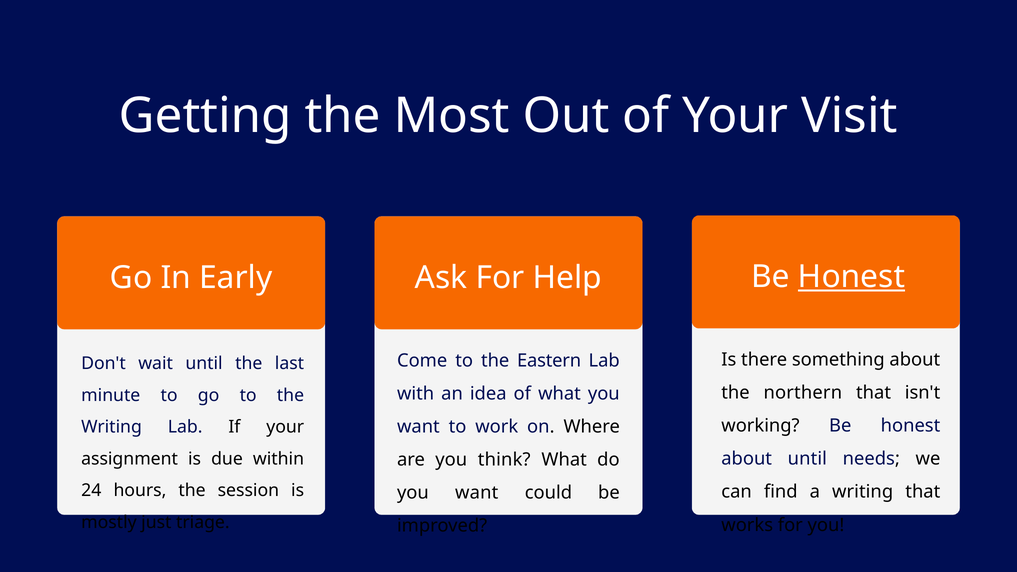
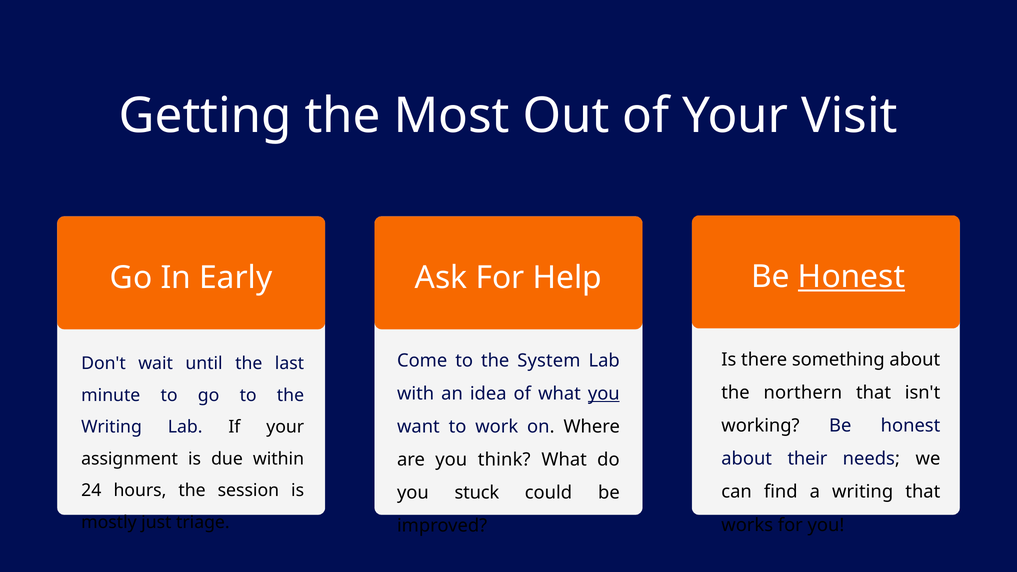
Eastern: Eastern -> System
you at (604, 394) underline: none -> present
about until: until -> their
want at (477, 493): want -> stuck
